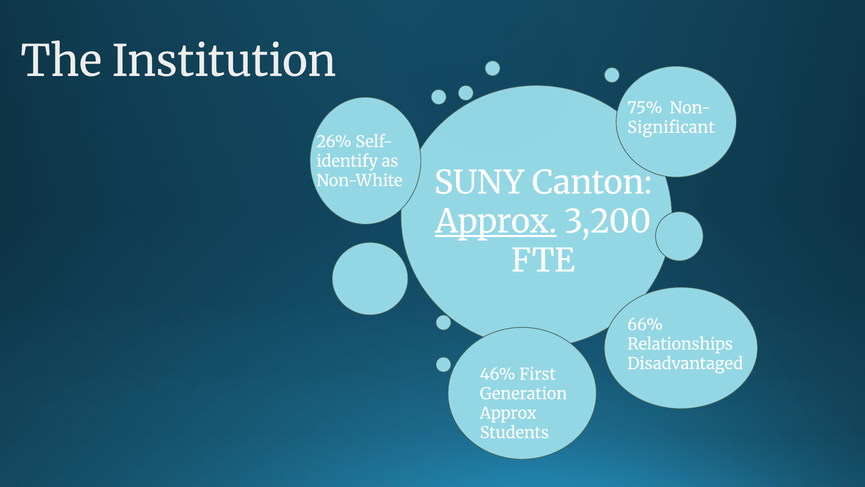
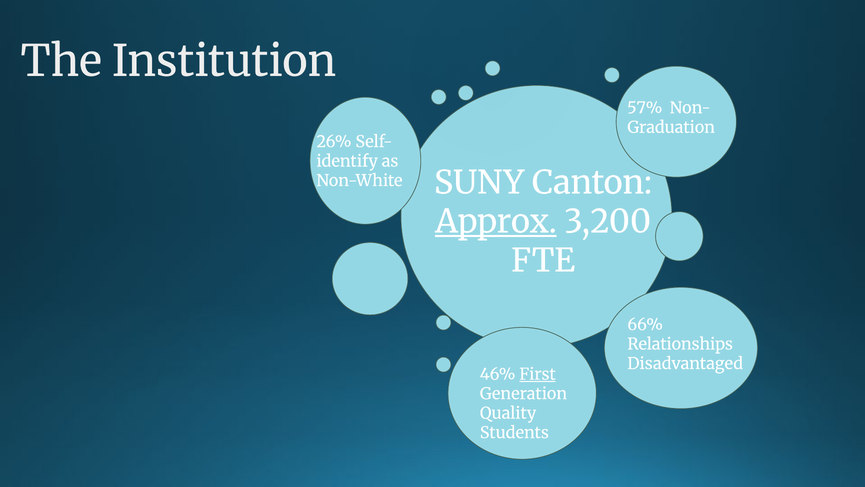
75%: 75% -> 57%
Significant: Significant -> Graduation
First underline: none -> present
Approx at (508, 413): Approx -> Quality
